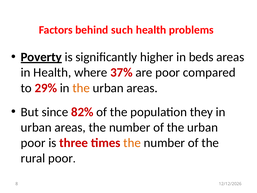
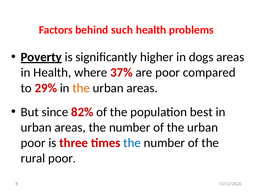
beds: beds -> dogs
they: they -> best
the at (132, 143) colour: orange -> blue
